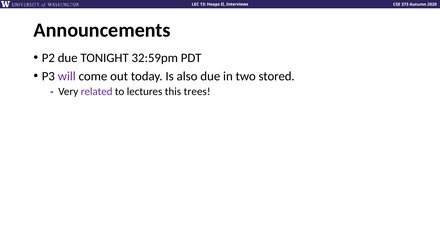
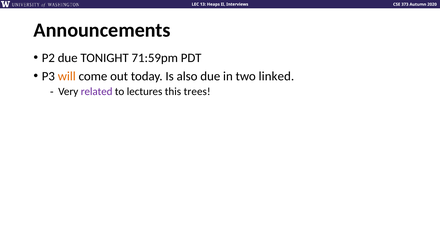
32:59pm: 32:59pm -> 71:59pm
will colour: purple -> orange
stored: stored -> linked
